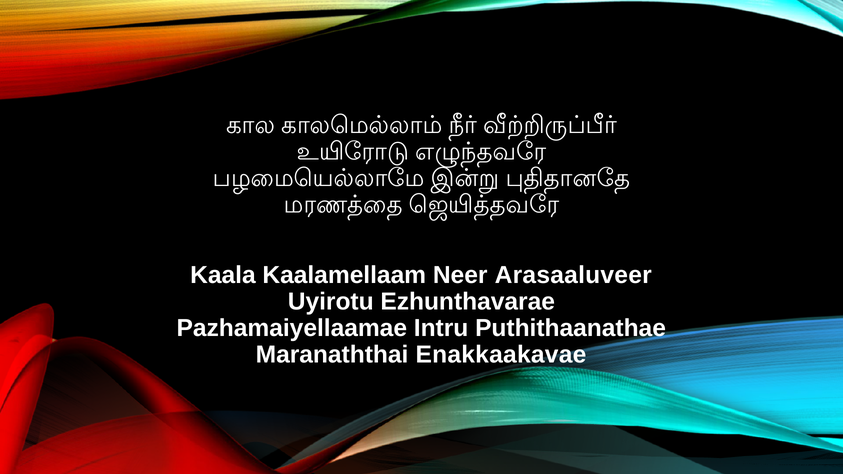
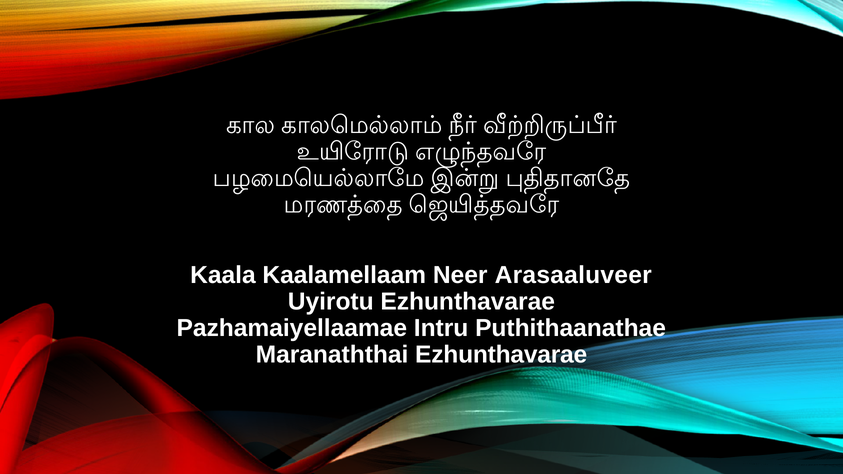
Maranaththai Enakkaakavae: Enakkaakavae -> Ezhunthavarae
